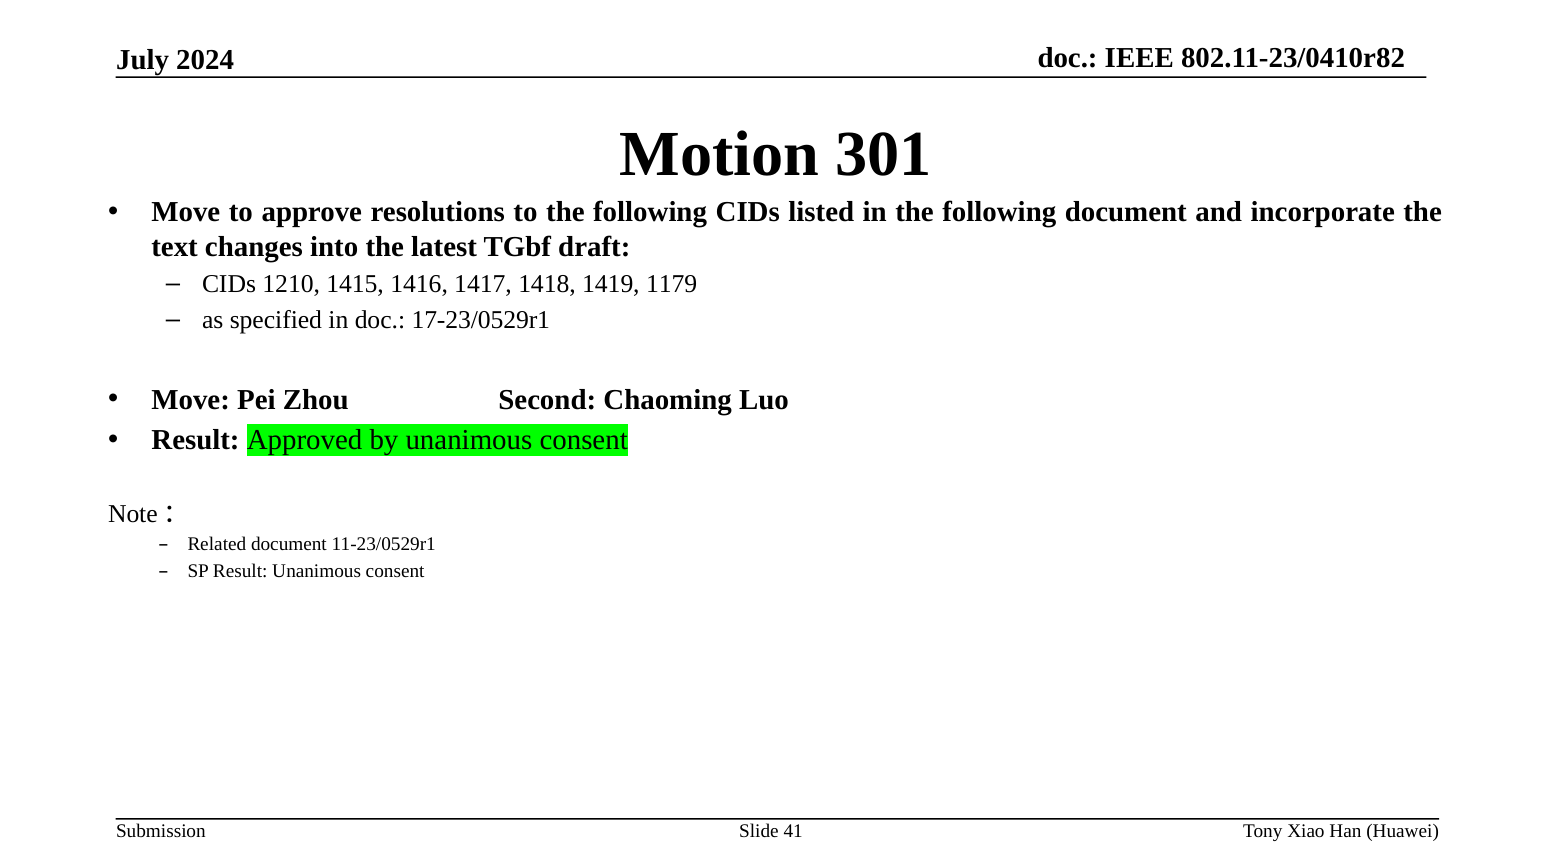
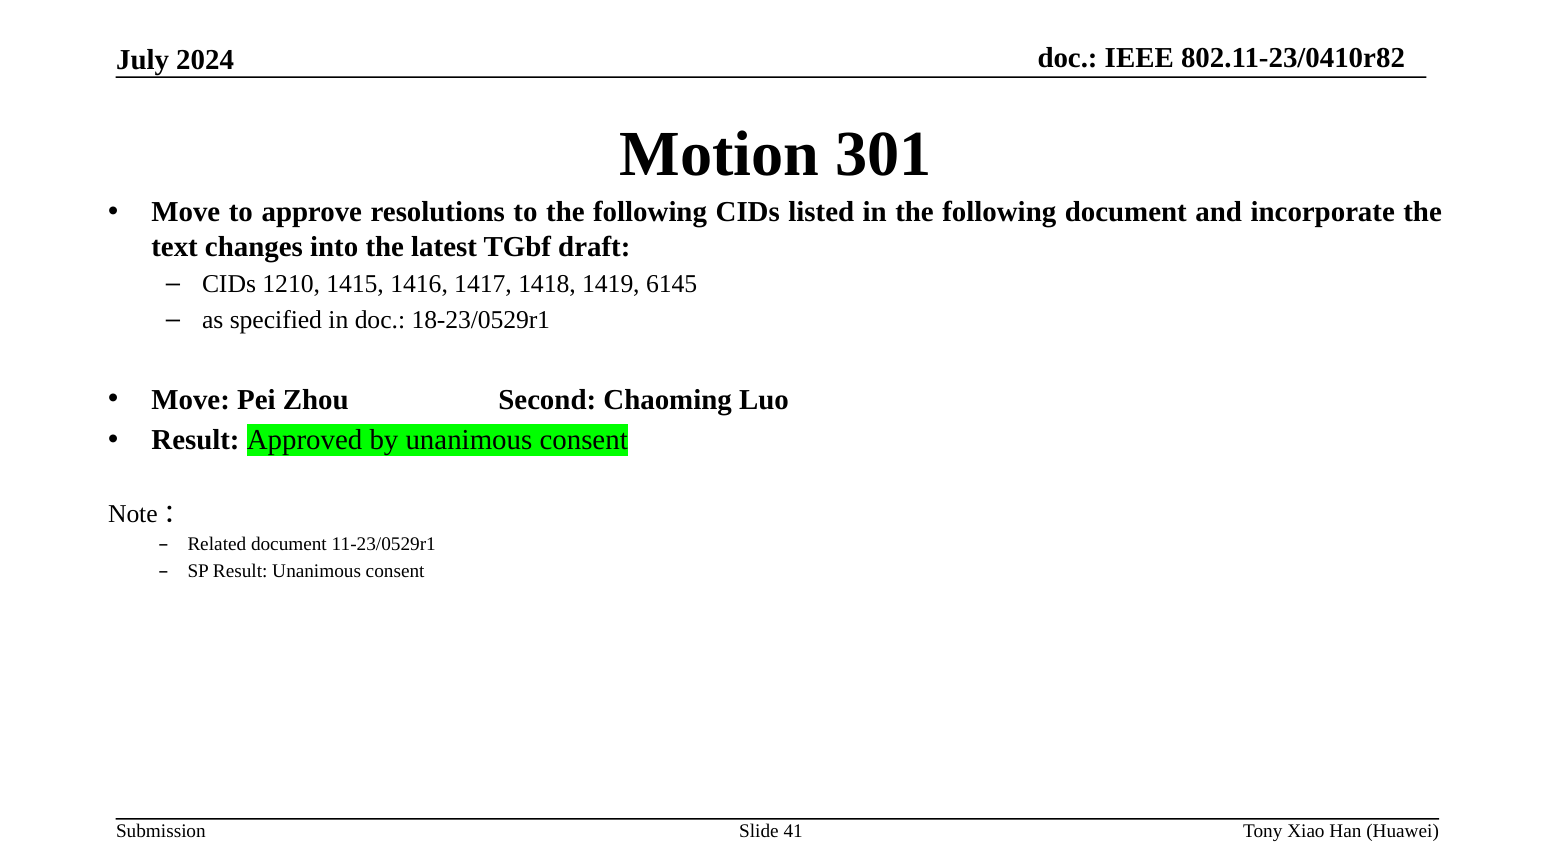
1179: 1179 -> 6145
17-23/0529r1: 17-23/0529r1 -> 18-23/0529r1
